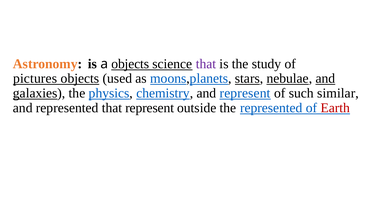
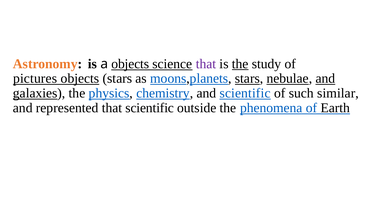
the at (240, 64) underline: none -> present
objects used: used -> stars
and represent: represent -> scientific
that represent: represent -> scientific
the represented: represented -> phenomena
Earth colour: red -> black
